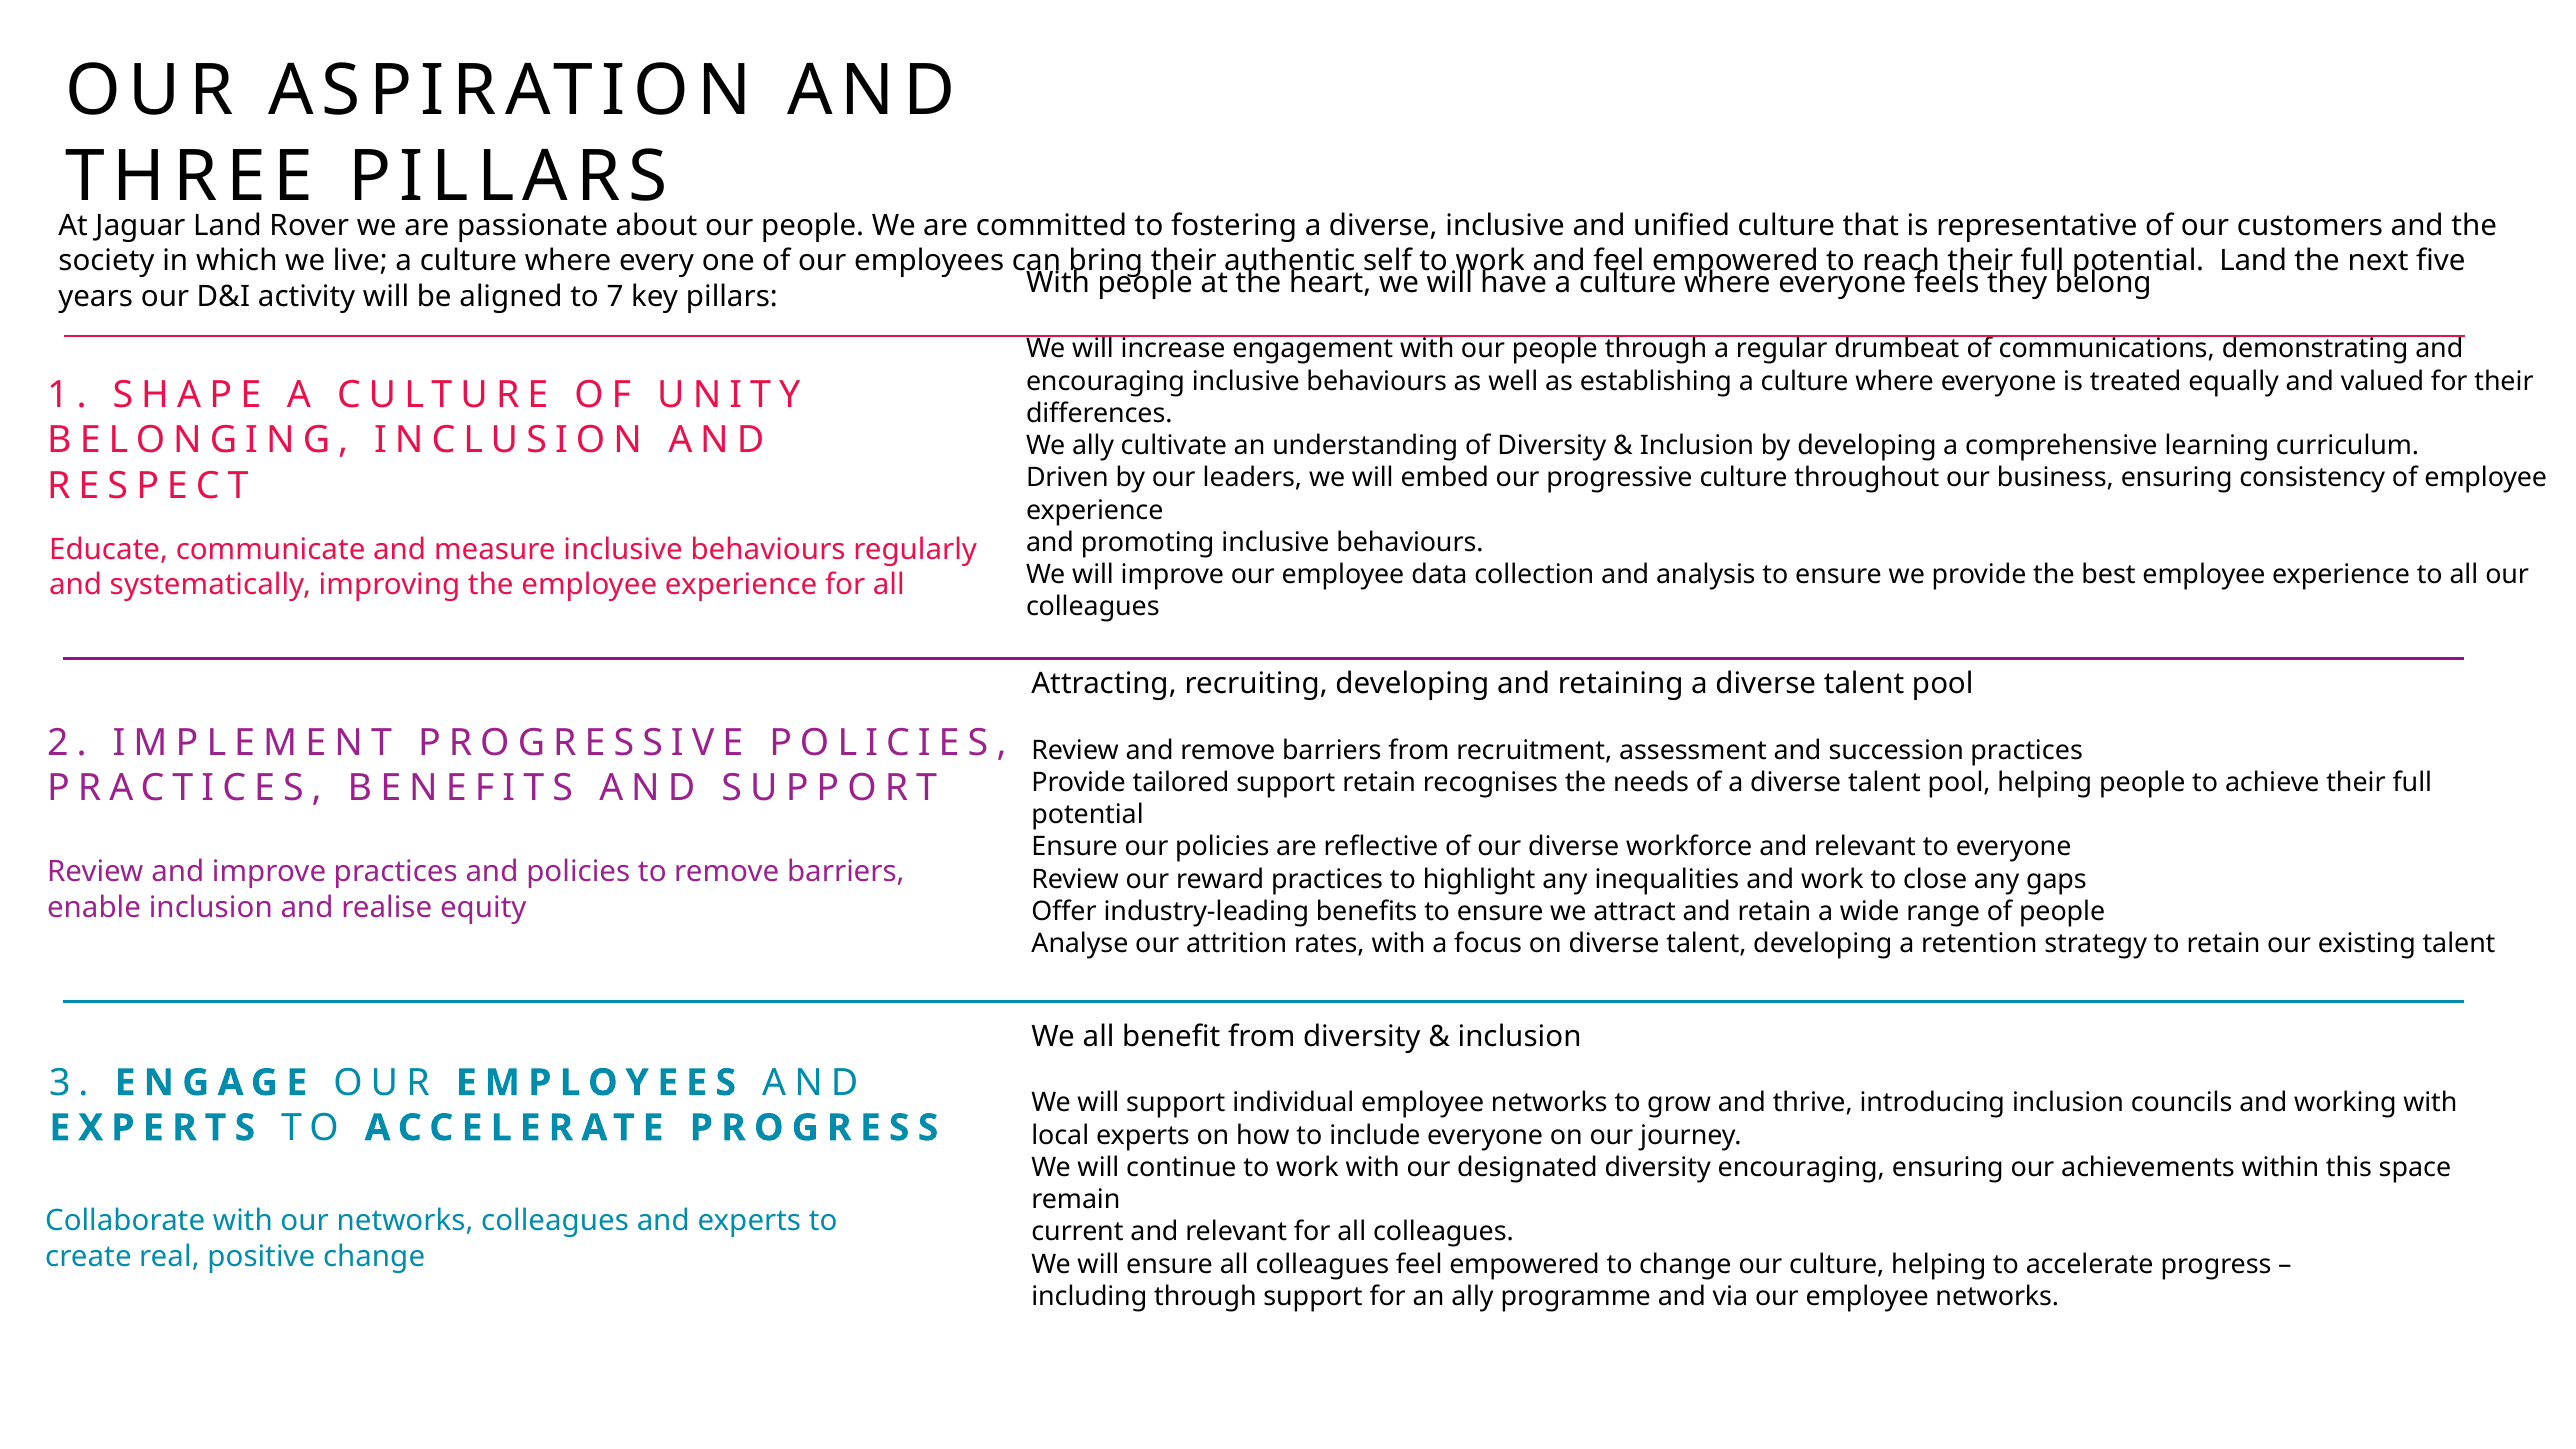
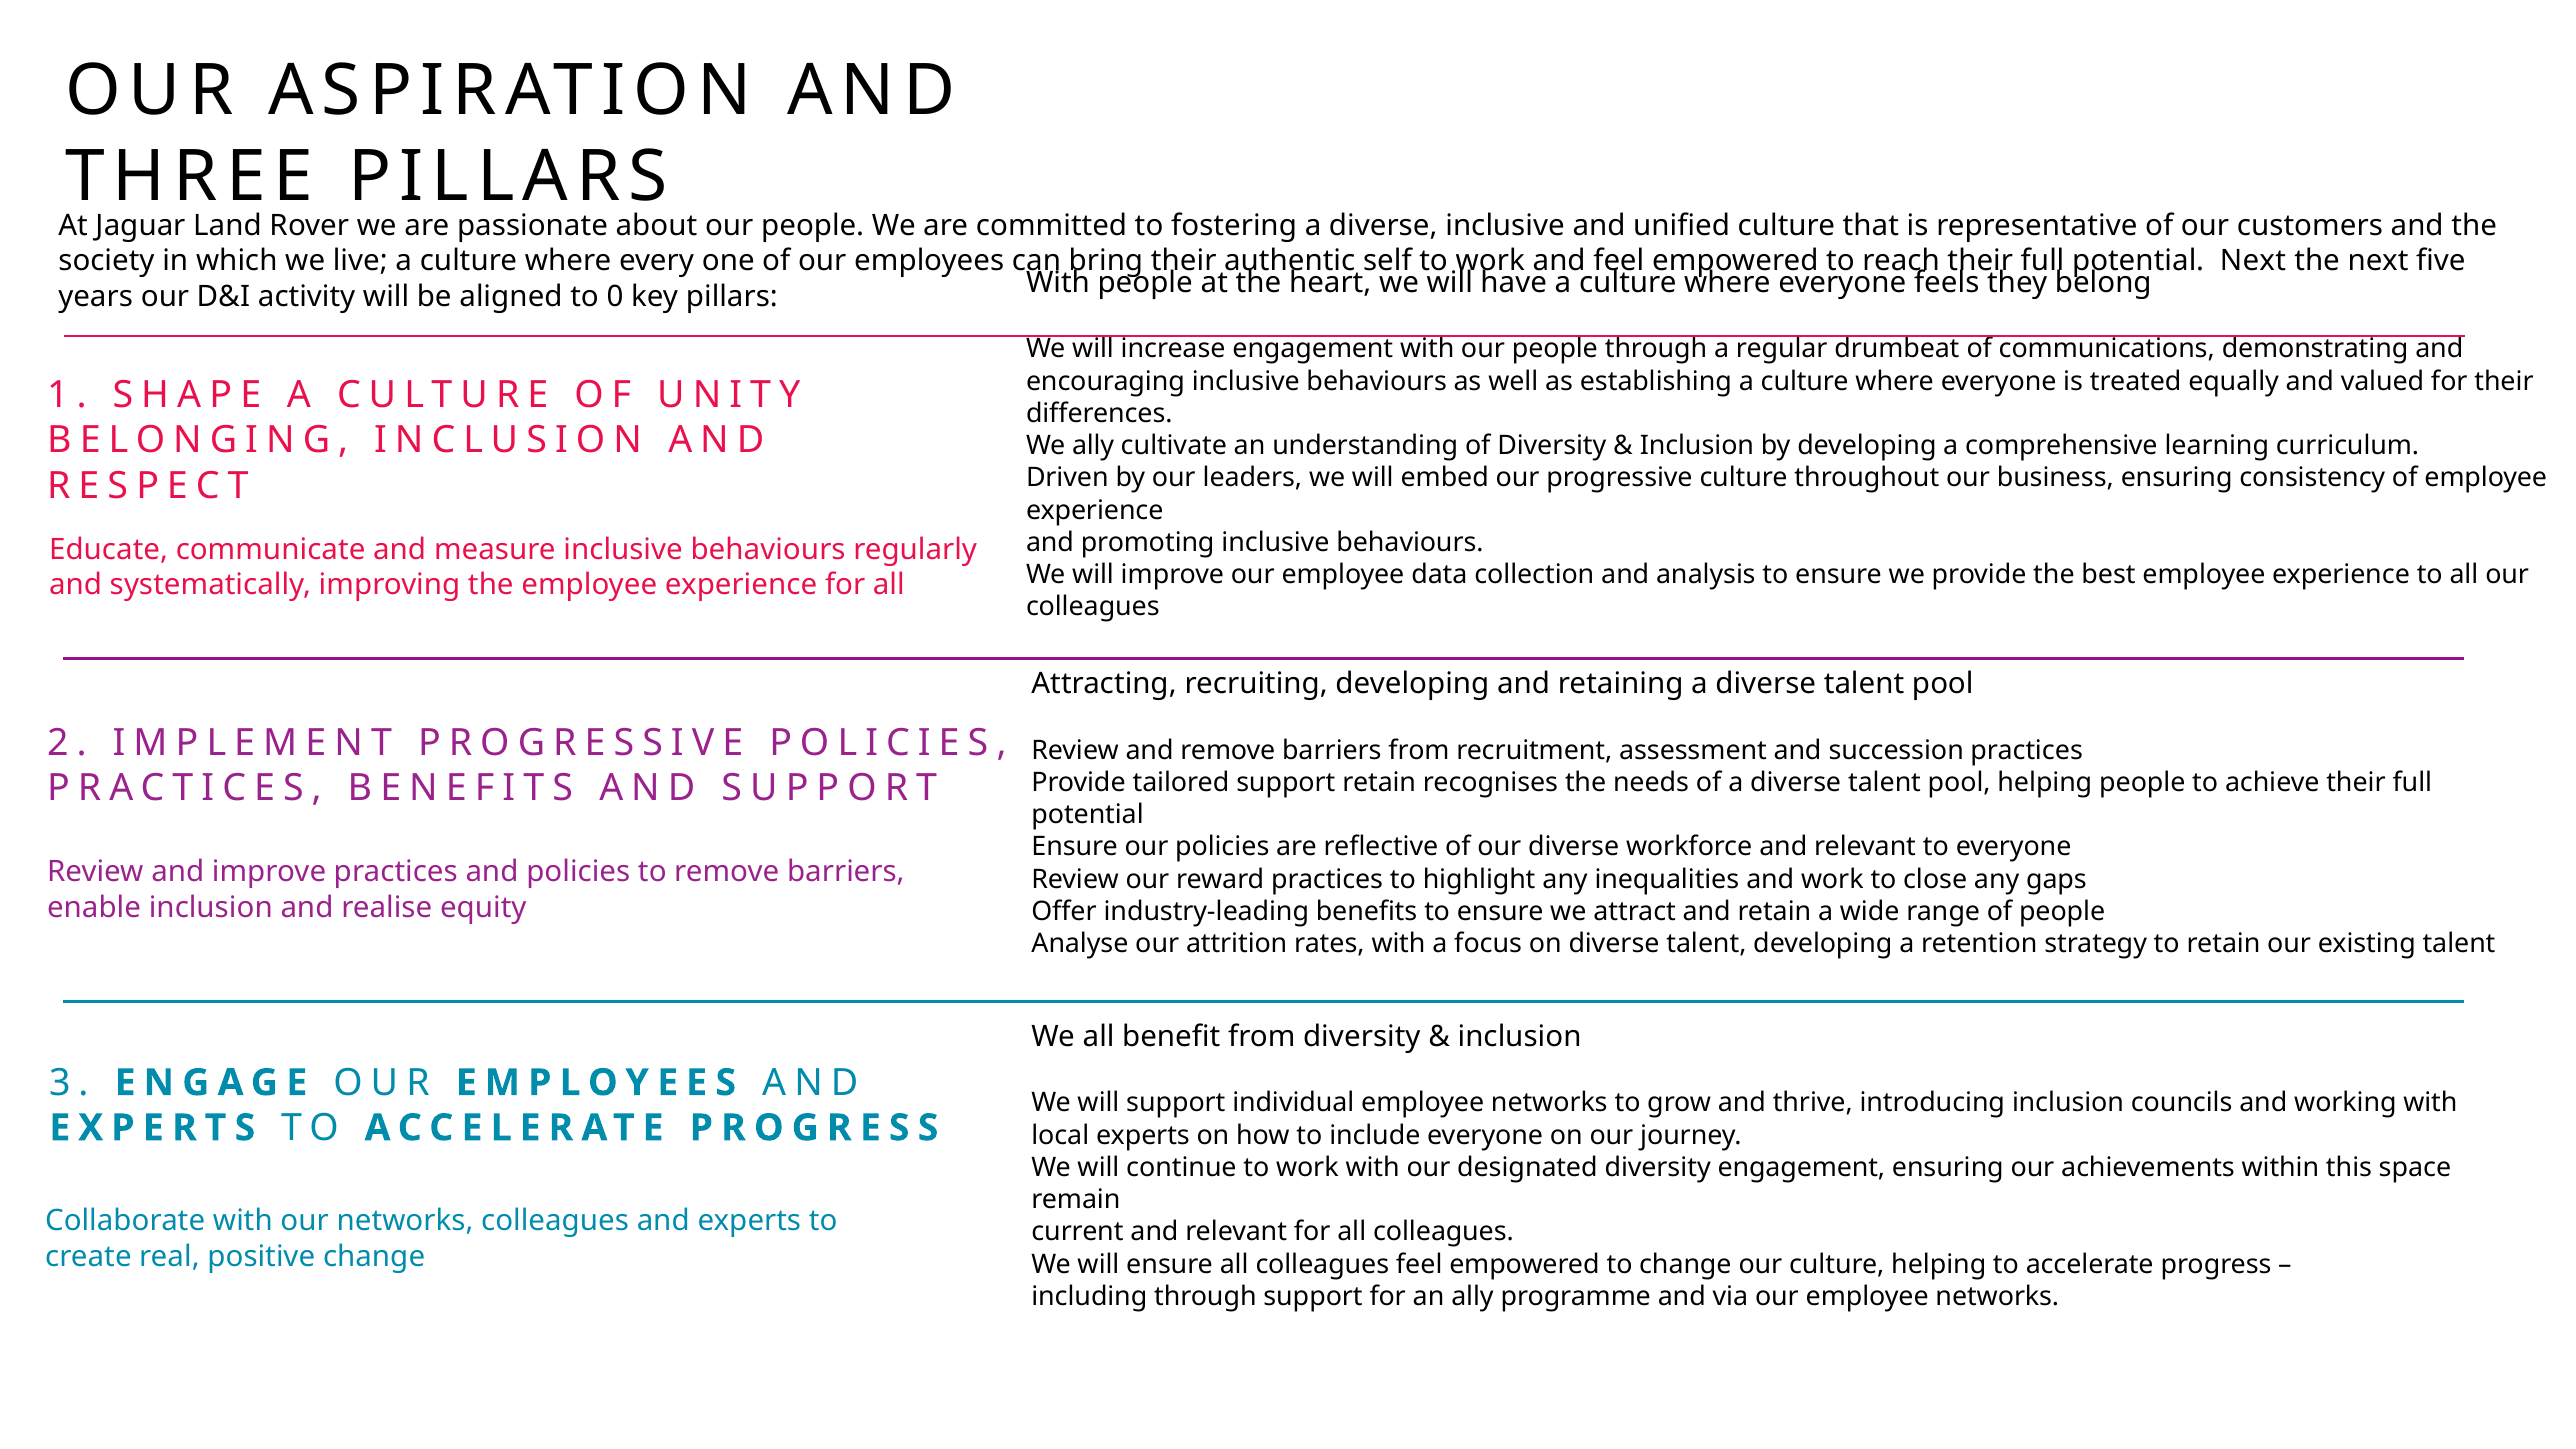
potential Land: Land -> Next
7: 7 -> 0
diversity encouraging: encouraging -> engagement
